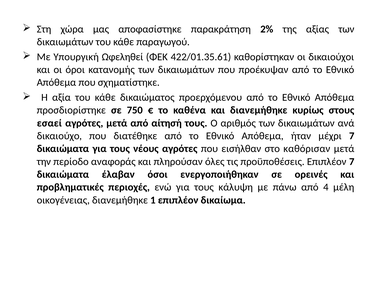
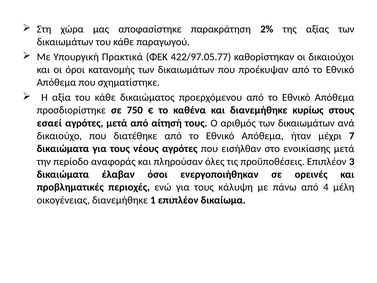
Ωφεληθεί: Ωφεληθεί -> Πρακτικά
422/01.35.61: 422/01.35.61 -> 422/97.05.77
καθόρισαν: καθόρισαν -> ενοικίασης
Επιπλέον 7: 7 -> 3
